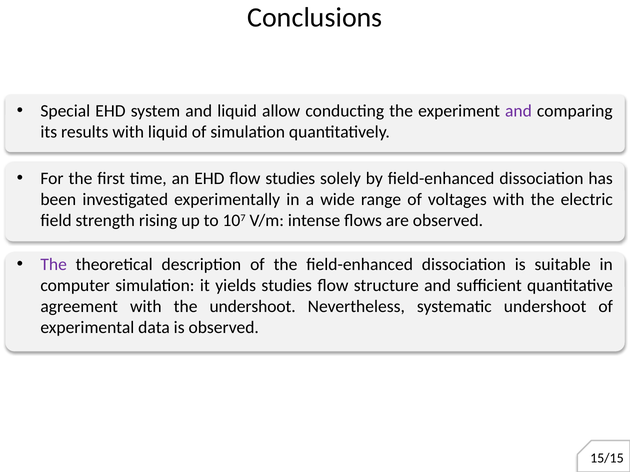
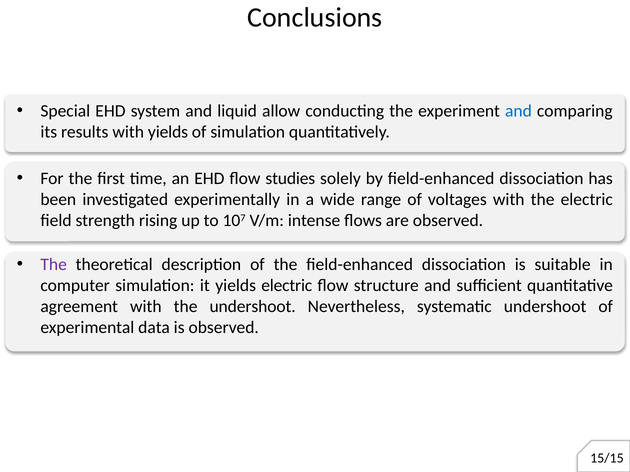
and at (518, 111) colour: purple -> blue
with liquid: liquid -> yields
yields studies: studies -> electric
